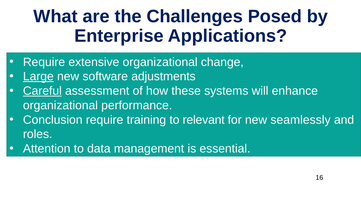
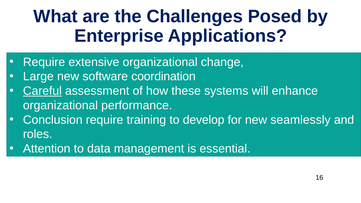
Large underline: present -> none
adjustments: adjustments -> coordination
relevant: relevant -> develop
